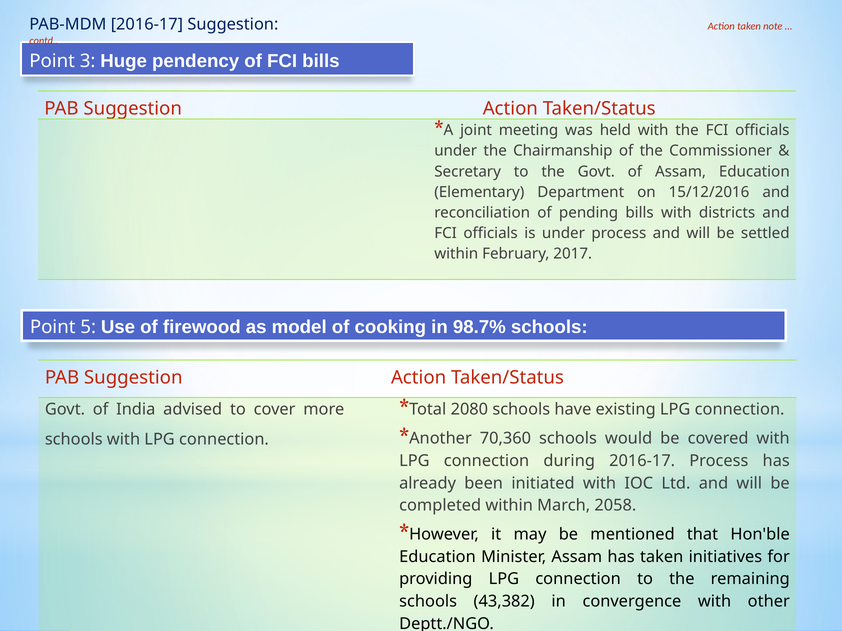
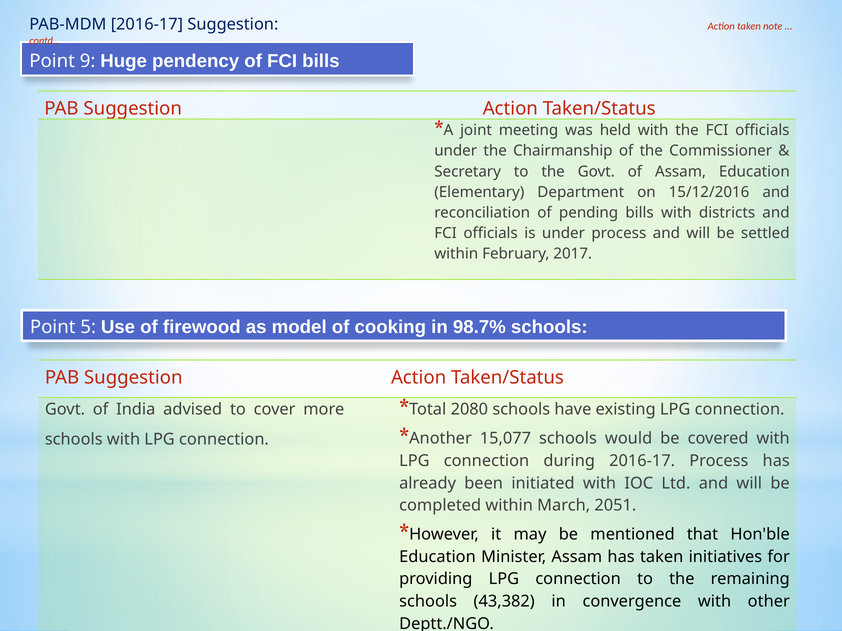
3: 3 -> 9
70,360: 70,360 -> 15,077
2058: 2058 -> 2051
